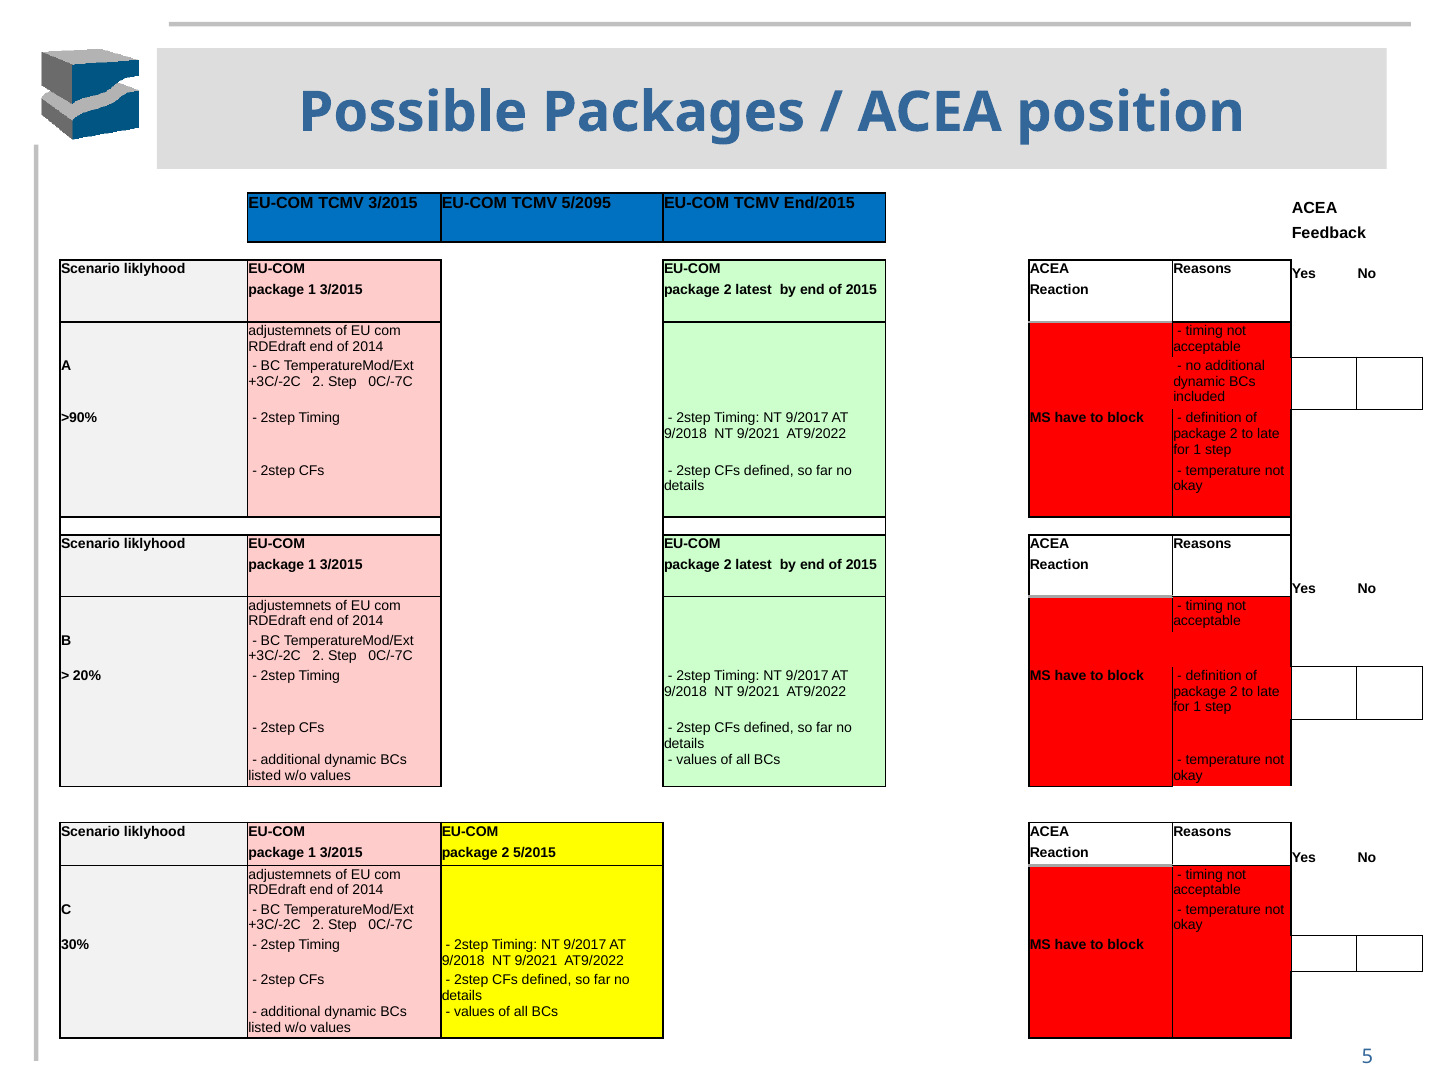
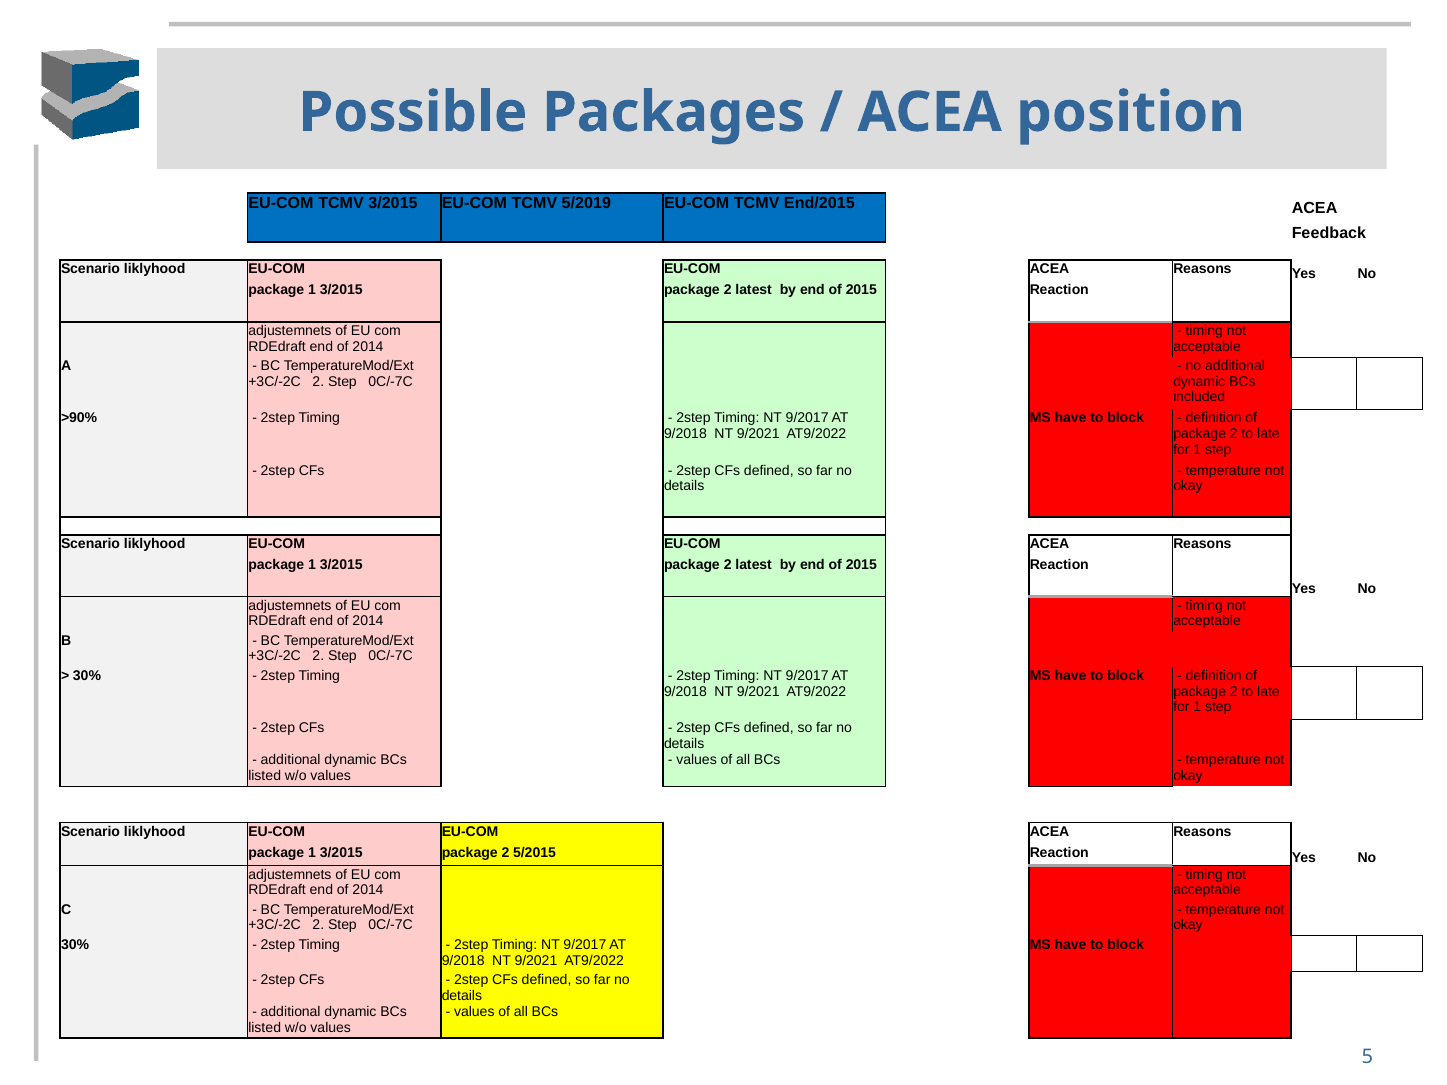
5/2095: 5/2095 -> 5/2019
20% at (87, 676): 20% -> 30%
